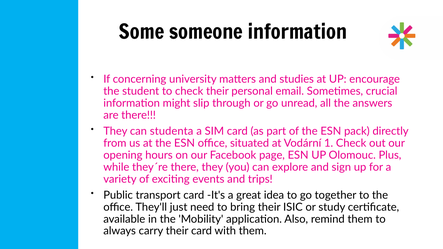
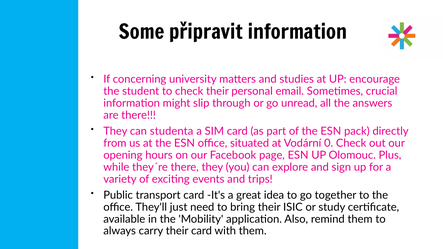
someone: someone -> připravit
1: 1 -> 0
